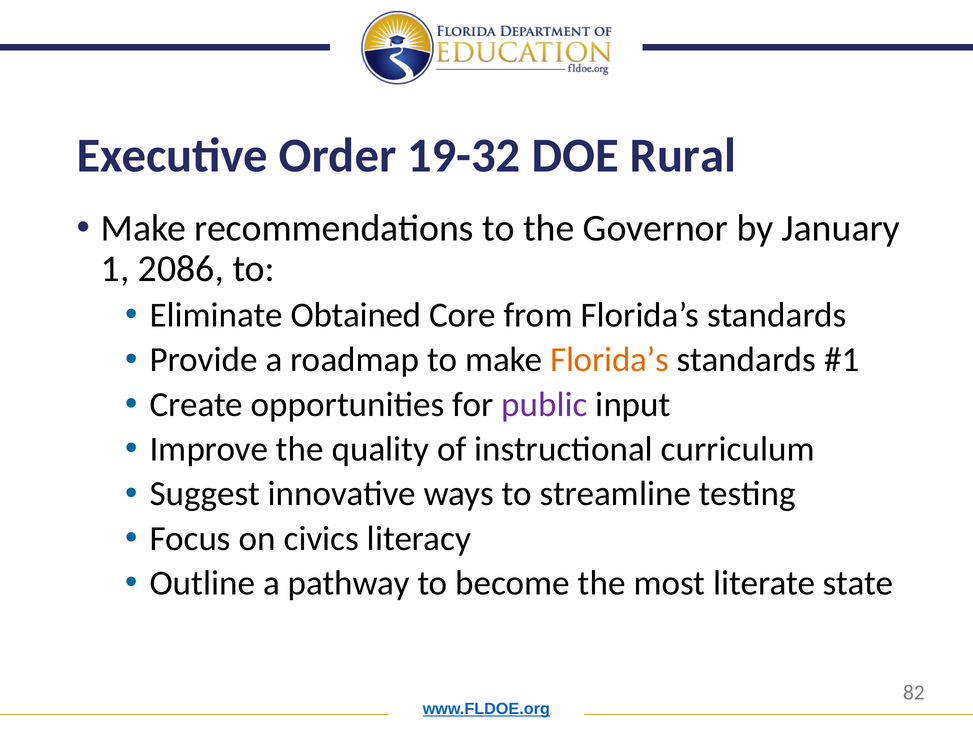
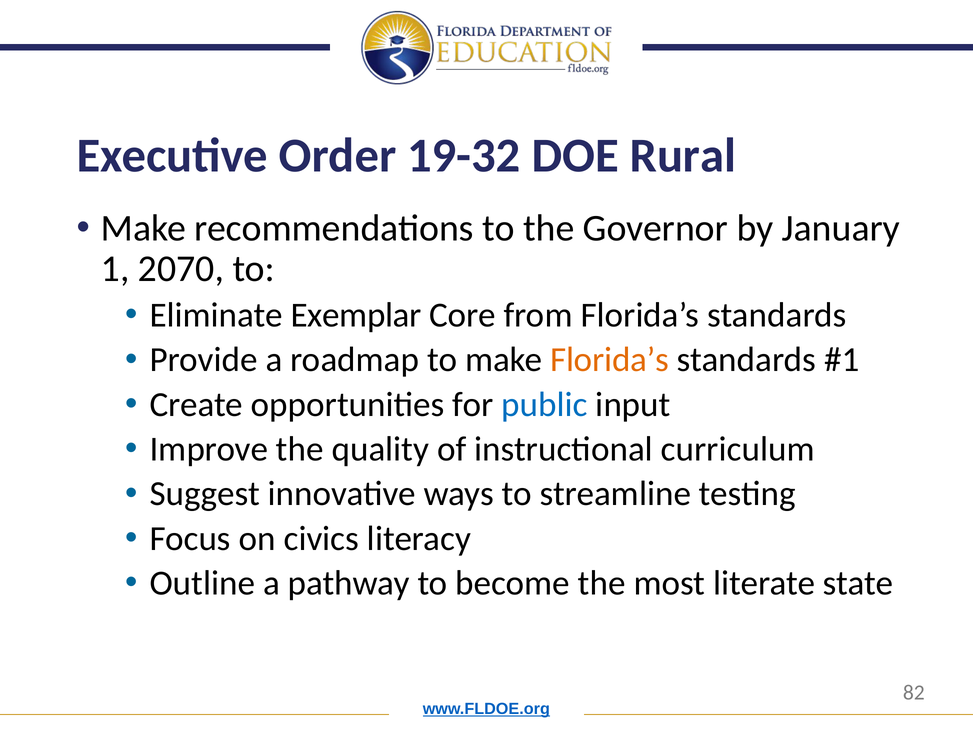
2086: 2086 -> 2070
Obtained: Obtained -> Exemplar
public colour: purple -> blue
